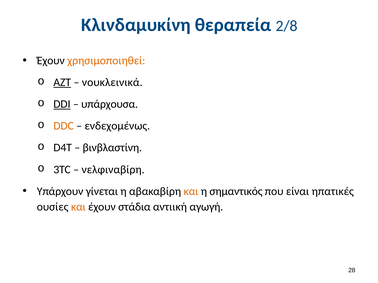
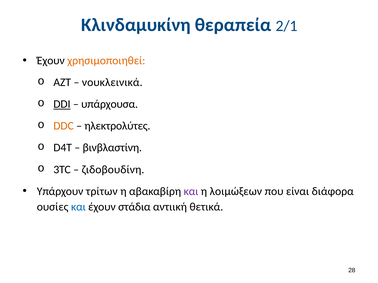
2/8: 2/8 -> 2/1
AZT underline: present -> none
ενδεχομένως: ενδεχομένως -> ηλεκτρολύτες
νελφιναβίρη: νελφιναβίρη -> ζιδοβουδίνη
γίνεται: γίνεται -> τρίτων
και at (191, 192) colour: orange -> purple
σημαντικός: σημαντικός -> λοιμώξεων
ηπατικές: ηπατικές -> διάφορα
και at (78, 207) colour: orange -> blue
αγωγή: αγωγή -> θετικά
